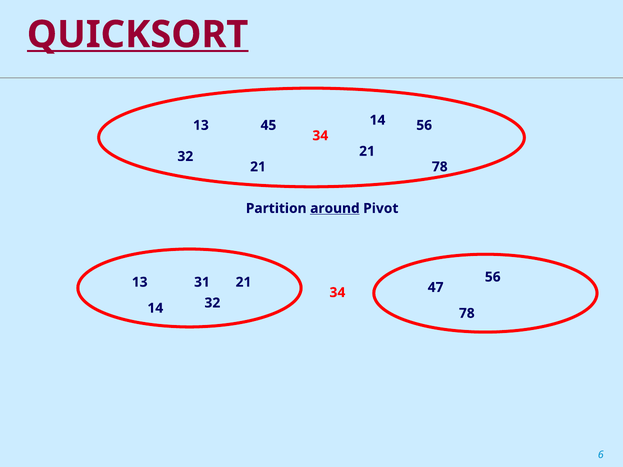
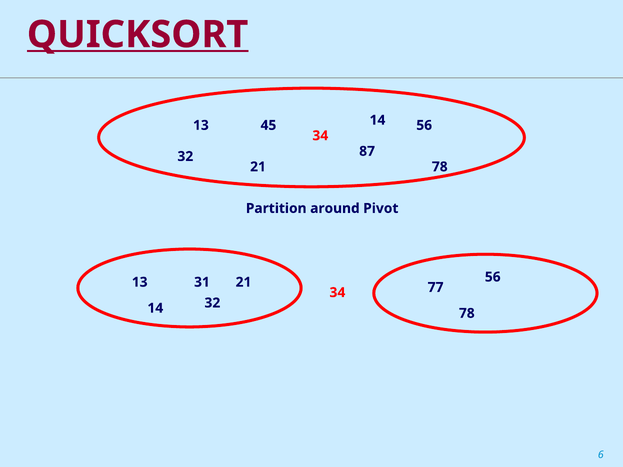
32 21: 21 -> 87
around underline: present -> none
47: 47 -> 77
